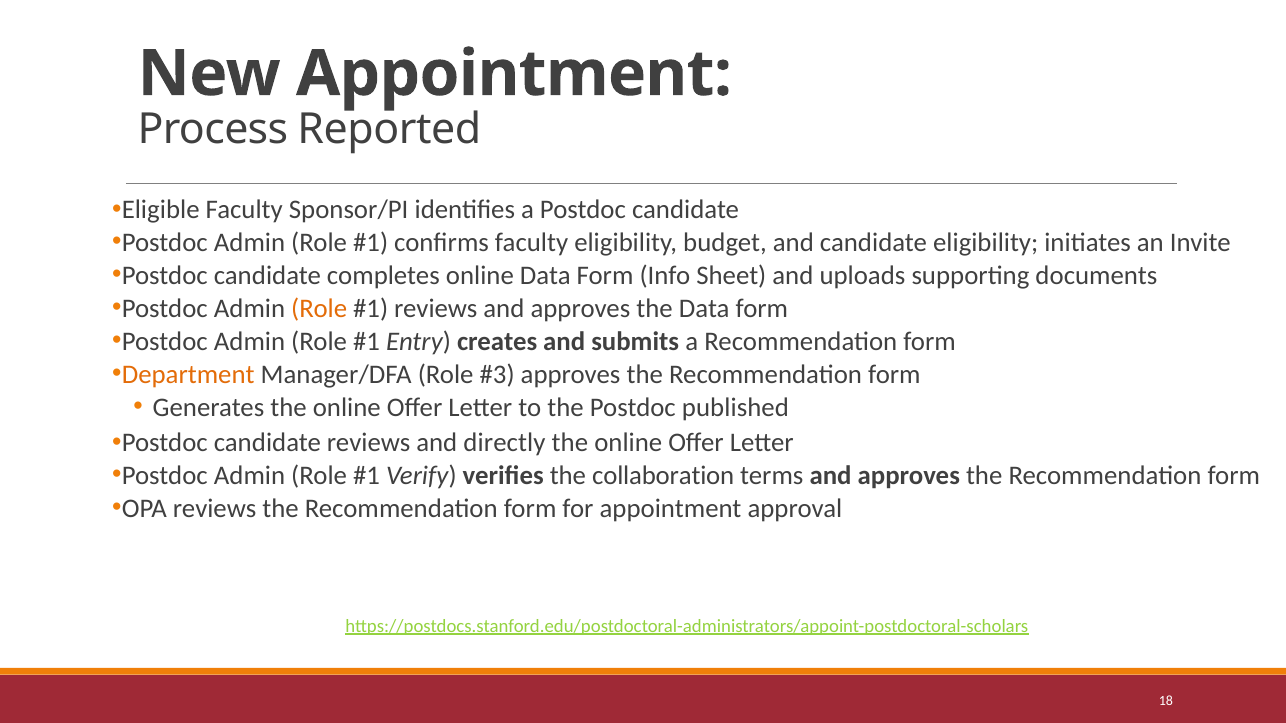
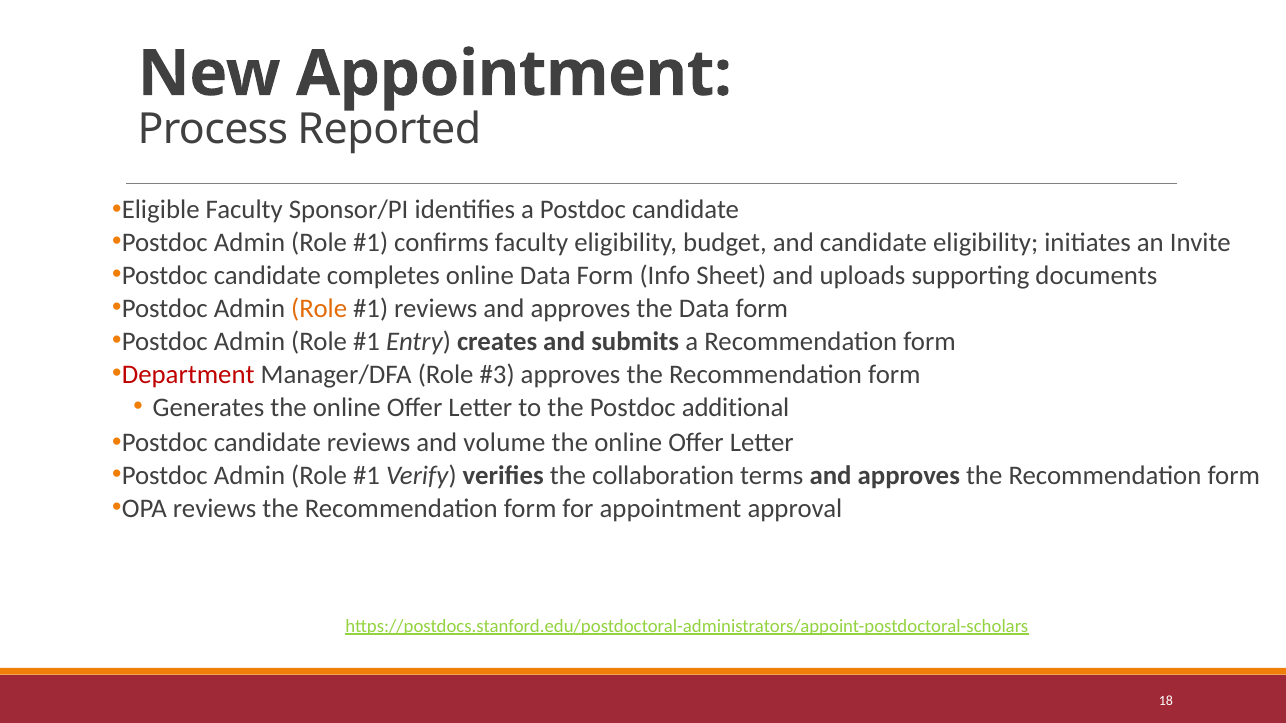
Department colour: orange -> red
published: published -> additional
directly: directly -> volume
